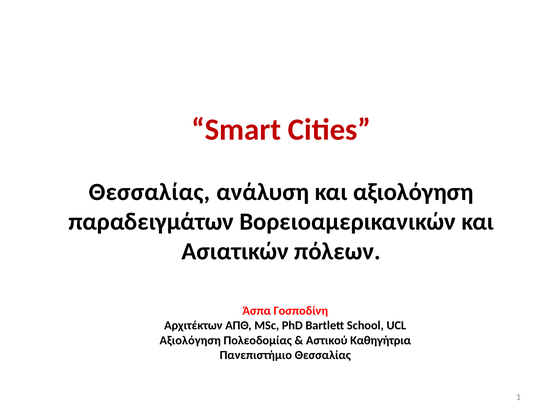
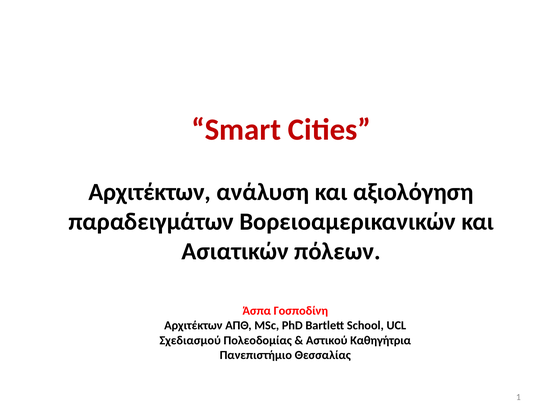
Θεσσαλίας at (149, 192): Θεσσαλίας -> Αρχιτέκτων
Αξιολόγηση at (190, 340): Αξιολόγηση -> Σχεδιασμού
